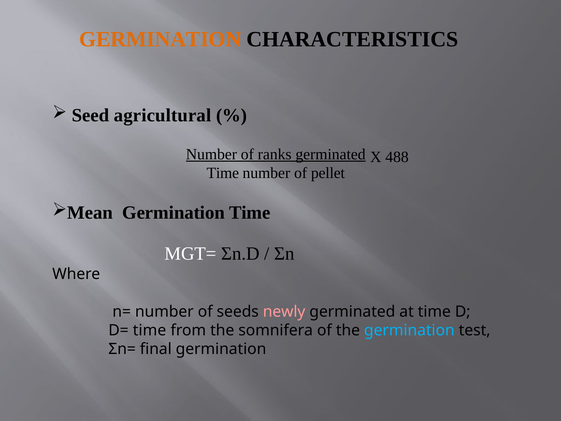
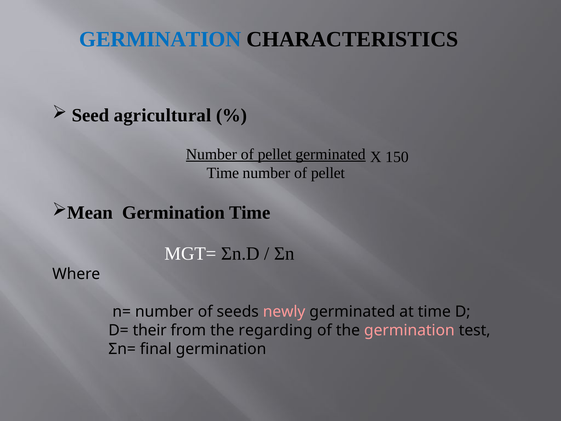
GERMINATION at (160, 39) colour: orange -> blue
ranks at (275, 154): ranks -> pellet
488: 488 -> 150
D= time: time -> their
somnifera: somnifera -> regarding
germination at (409, 330) colour: light blue -> pink
